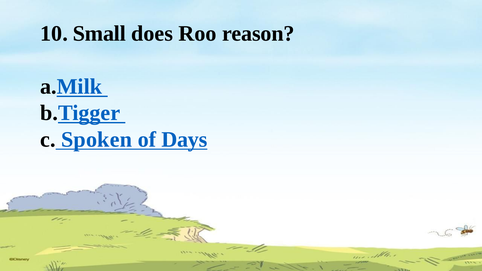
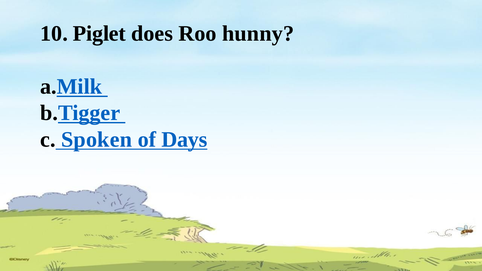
Small: Small -> Piglet
reason: reason -> hunny
